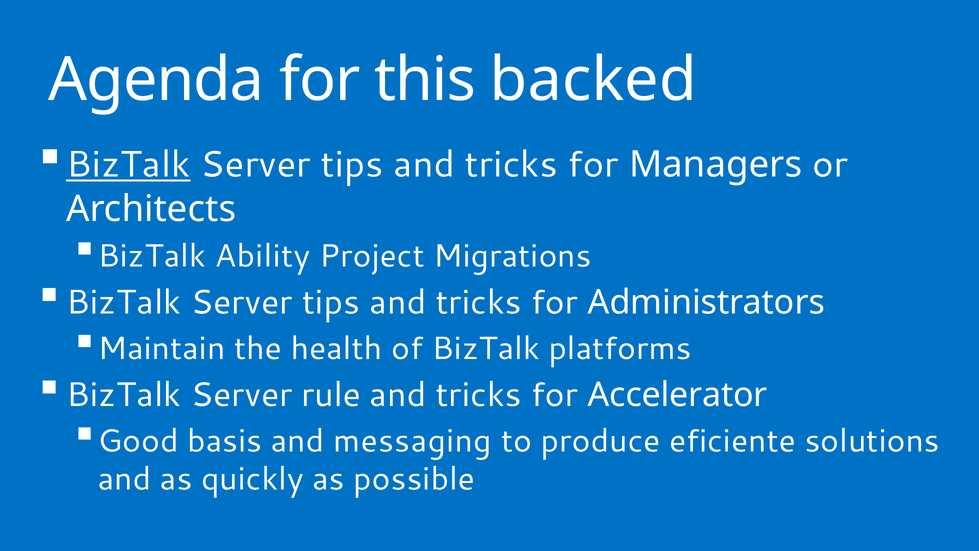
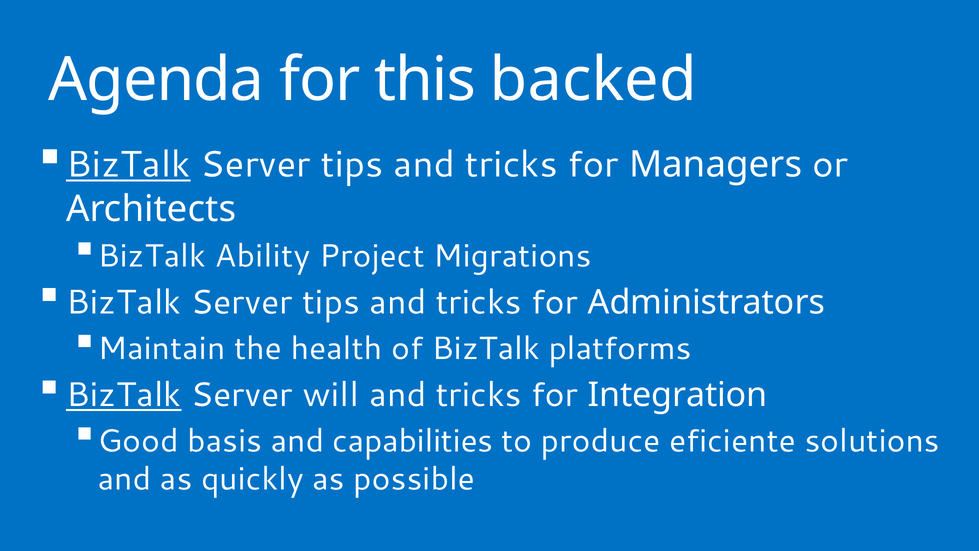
BizTalk at (124, 395) underline: none -> present
rule: rule -> will
Accelerator: Accelerator -> Integration
messaging: messaging -> capabilities
